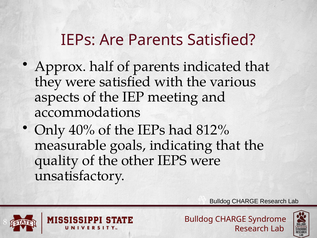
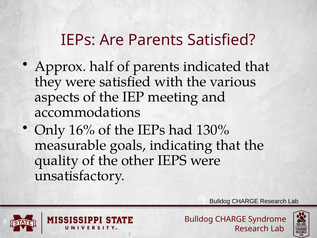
40%: 40% -> 16%
812%: 812% -> 130%
